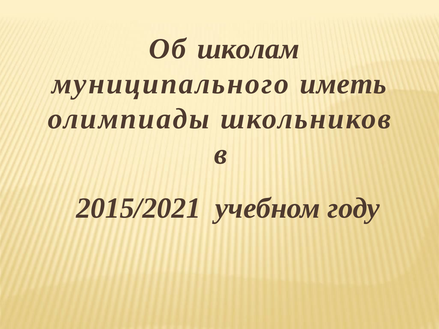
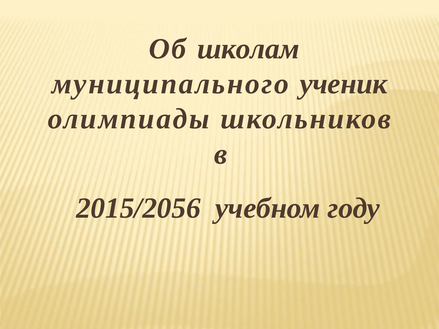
иметь: иметь -> ученик
2015/2021: 2015/2021 -> 2015/2056
